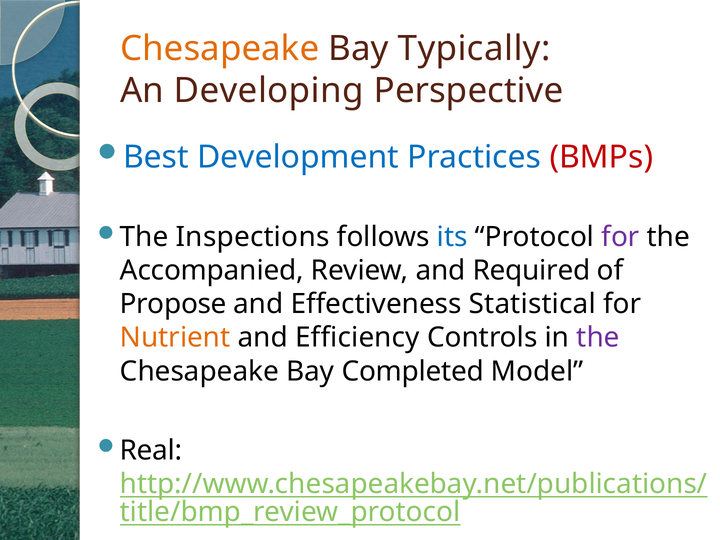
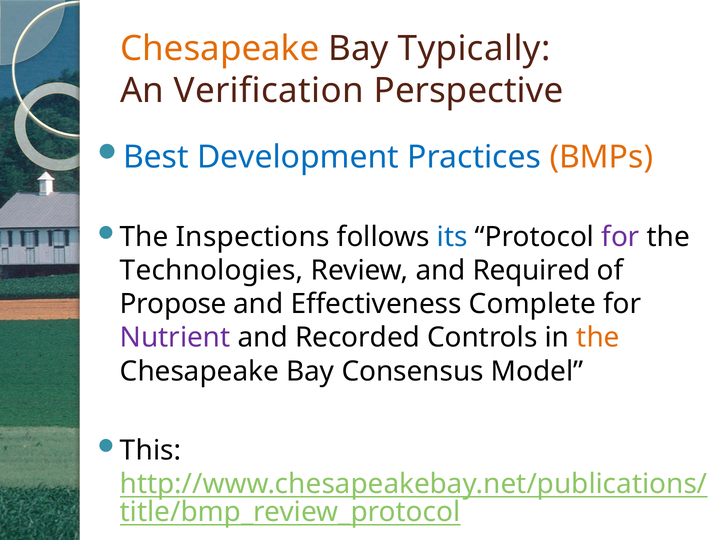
Developing: Developing -> Verification
BMPs colour: red -> orange
Accompanied: Accompanied -> Technologies
Statistical: Statistical -> Complete
Nutrient colour: orange -> purple
Efficiency: Efficiency -> Recorded
the at (598, 338) colour: purple -> orange
Completed: Completed -> Consensus
Real: Real -> This
